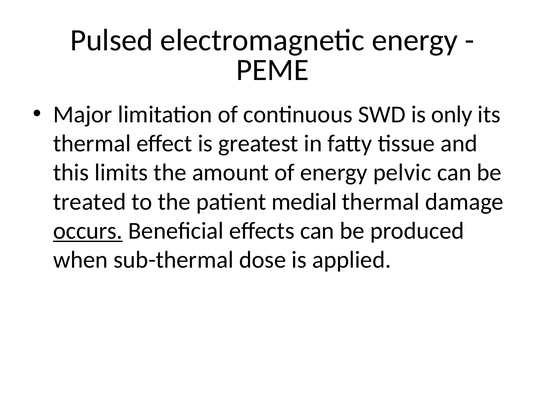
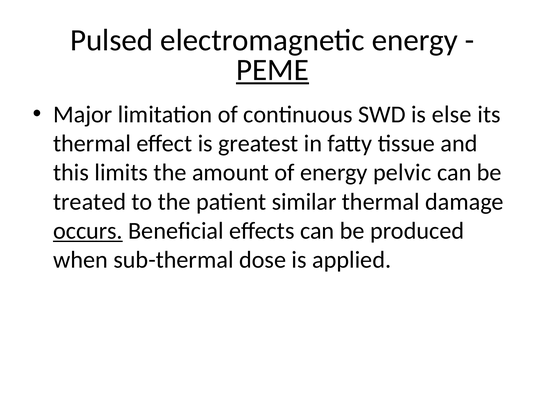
PEME underline: none -> present
only: only -> else
medial: medial -> similar
